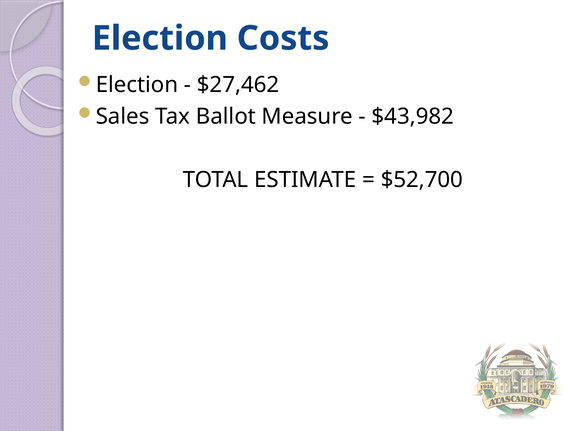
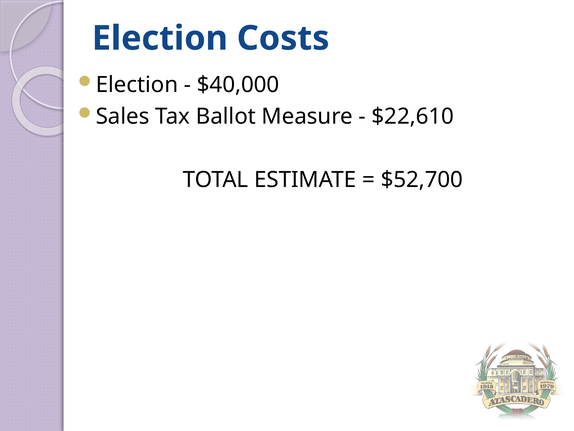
$27,462: $27,462 -> $40,000
$43,982: $43,982 -> $22,610
